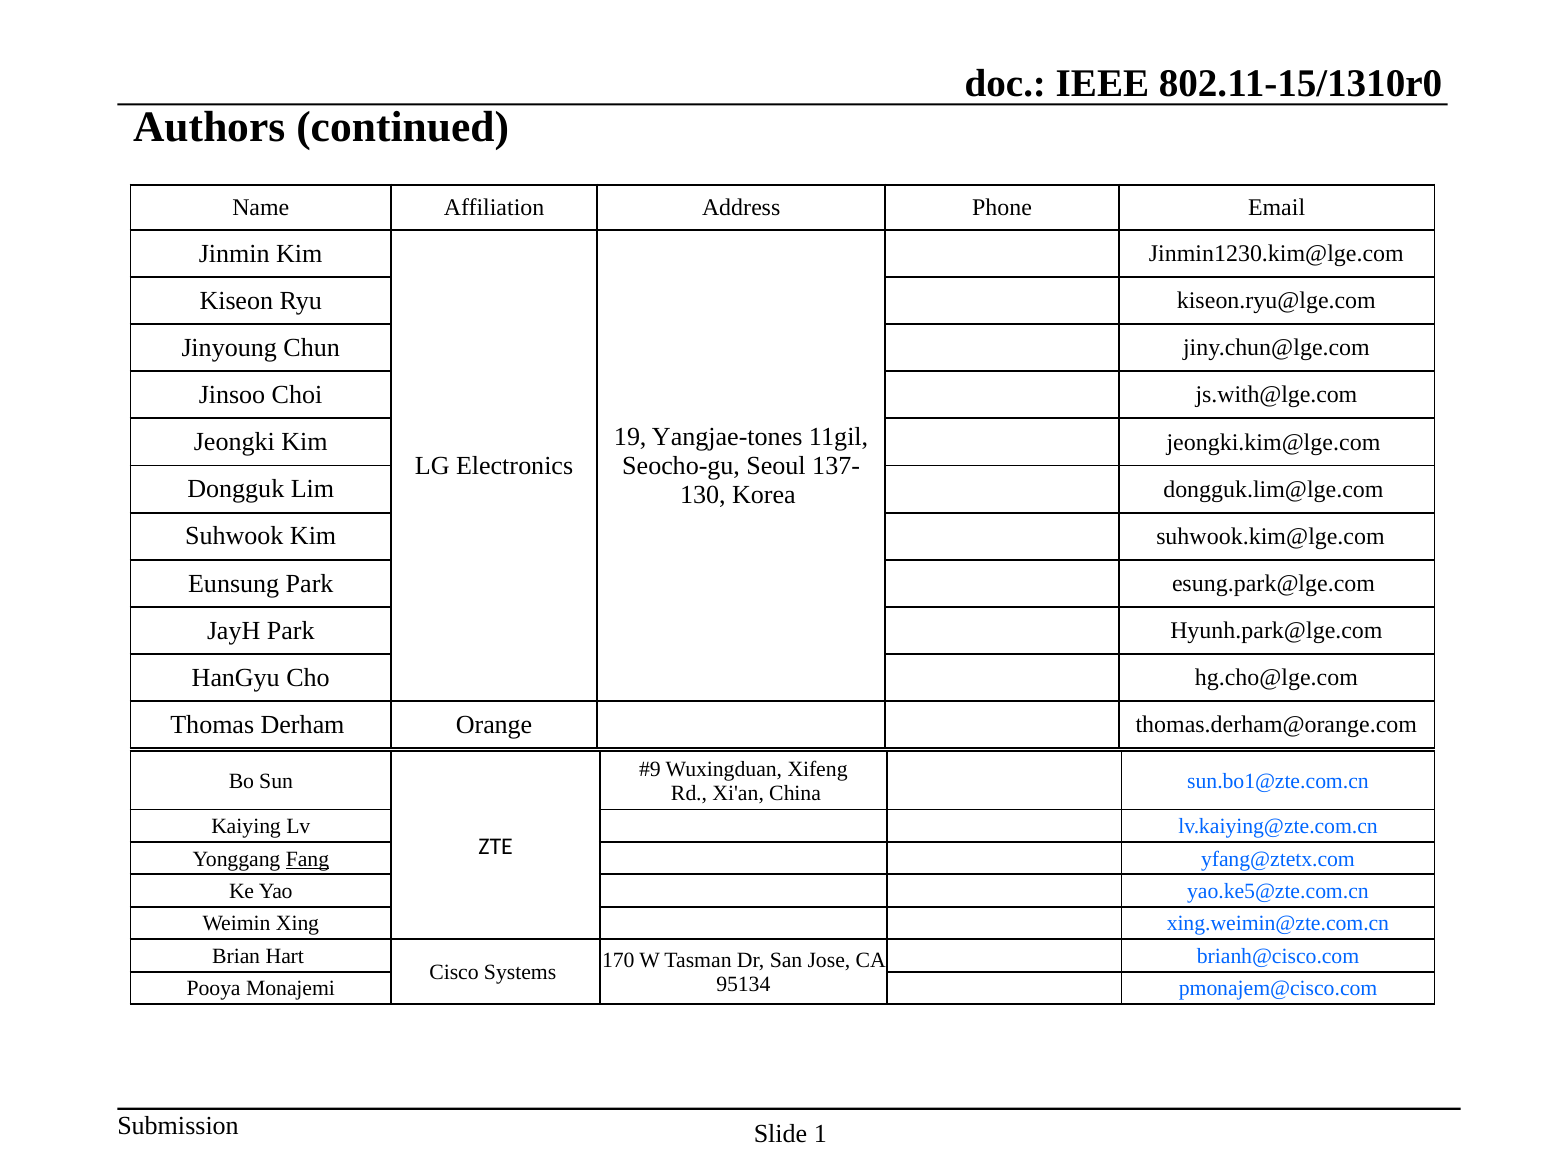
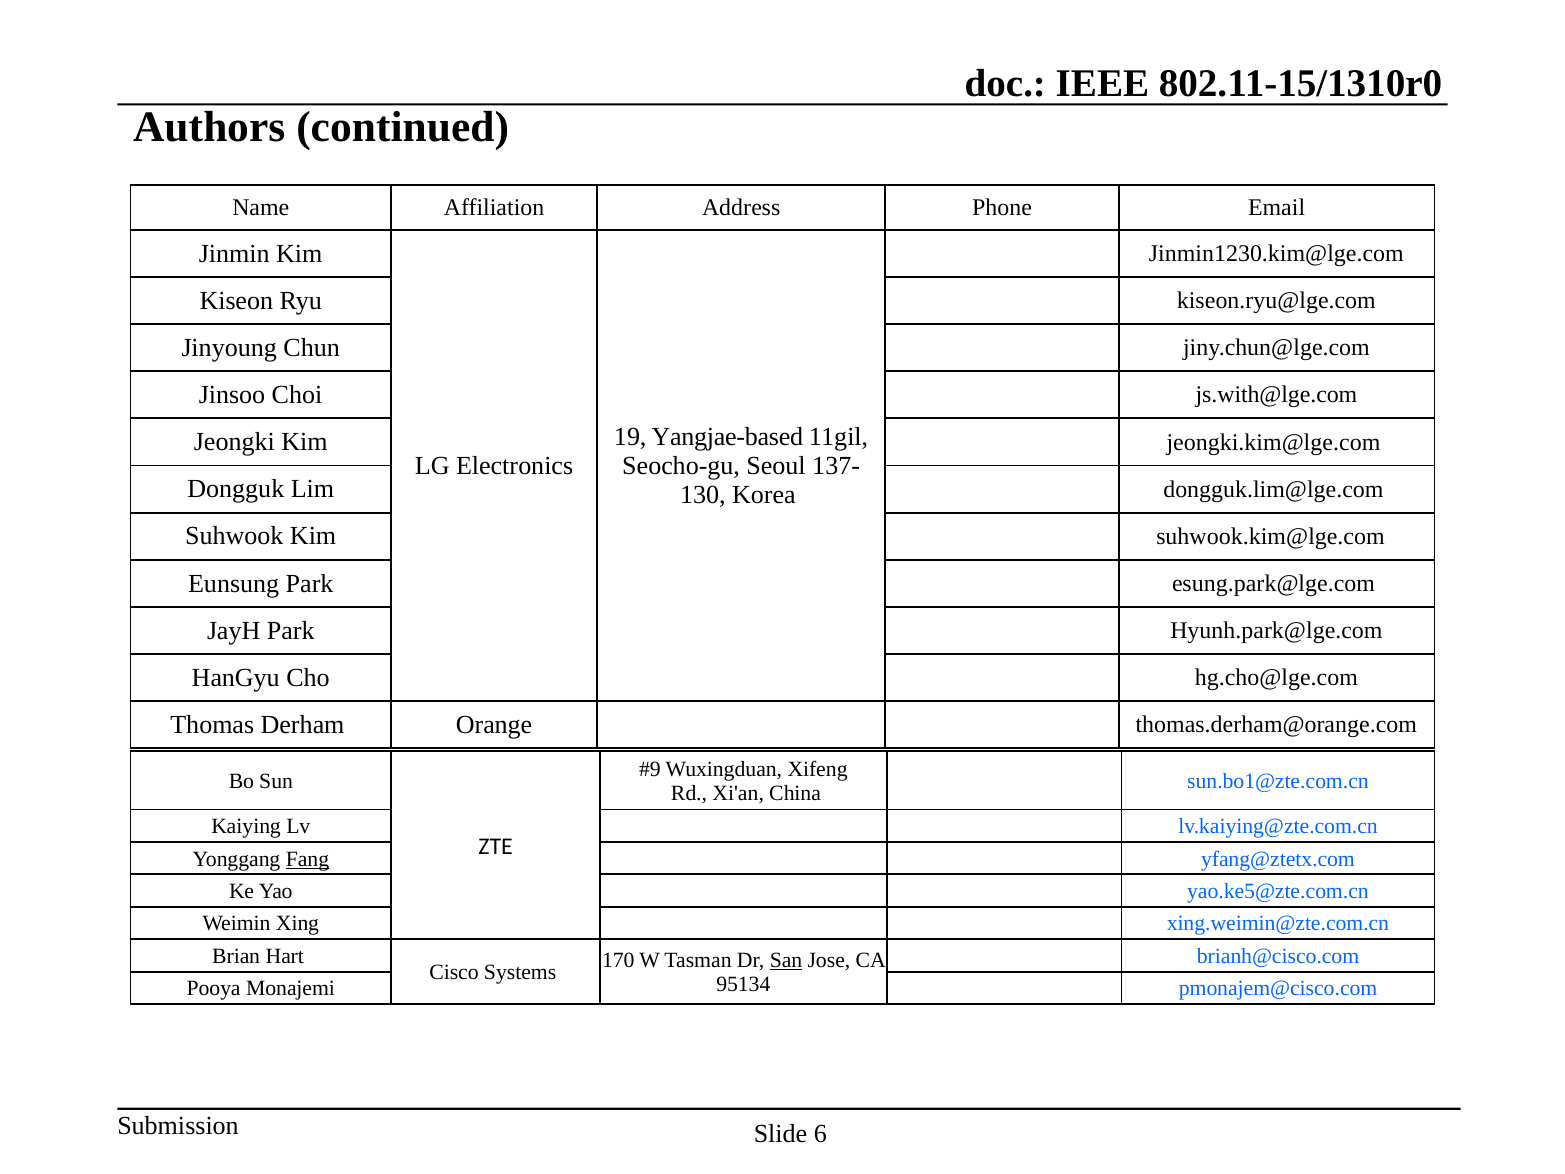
Yangjae-tones: Yangjae-tones -> Yangjae-based
San underline: none -> present
1: 1 -> 6
